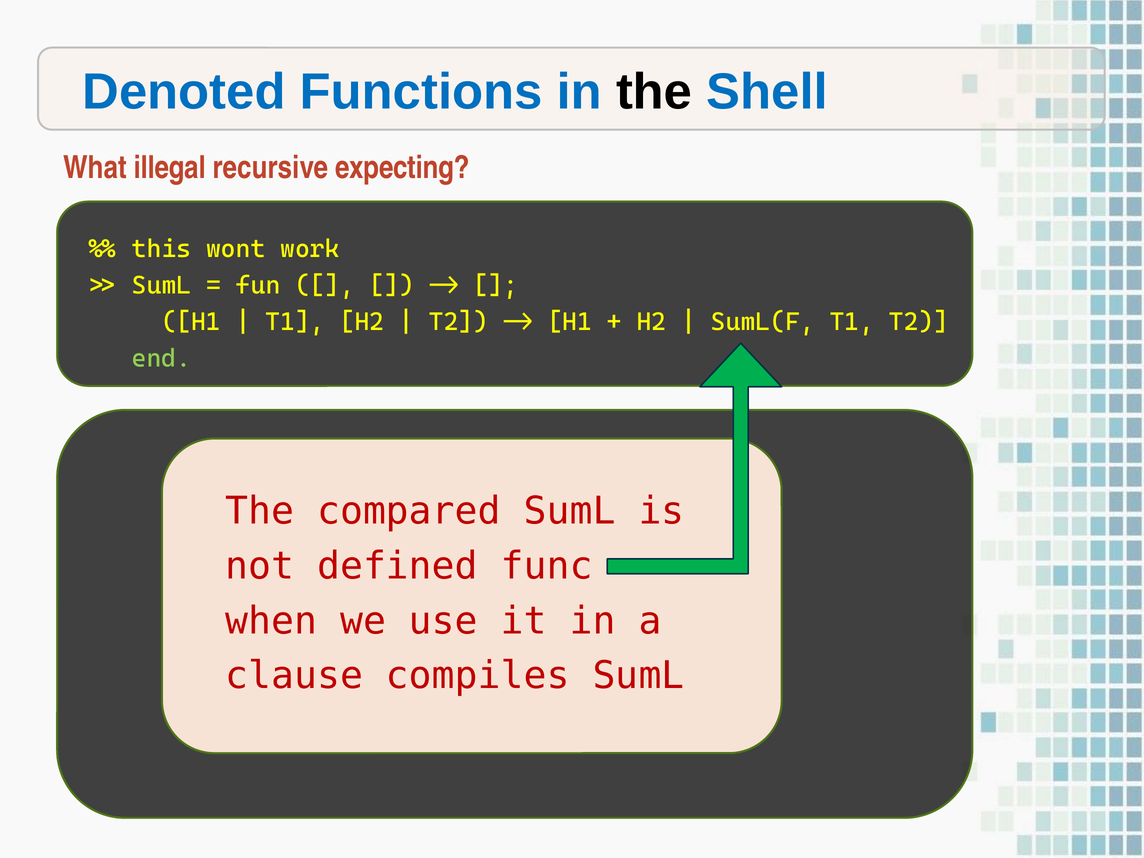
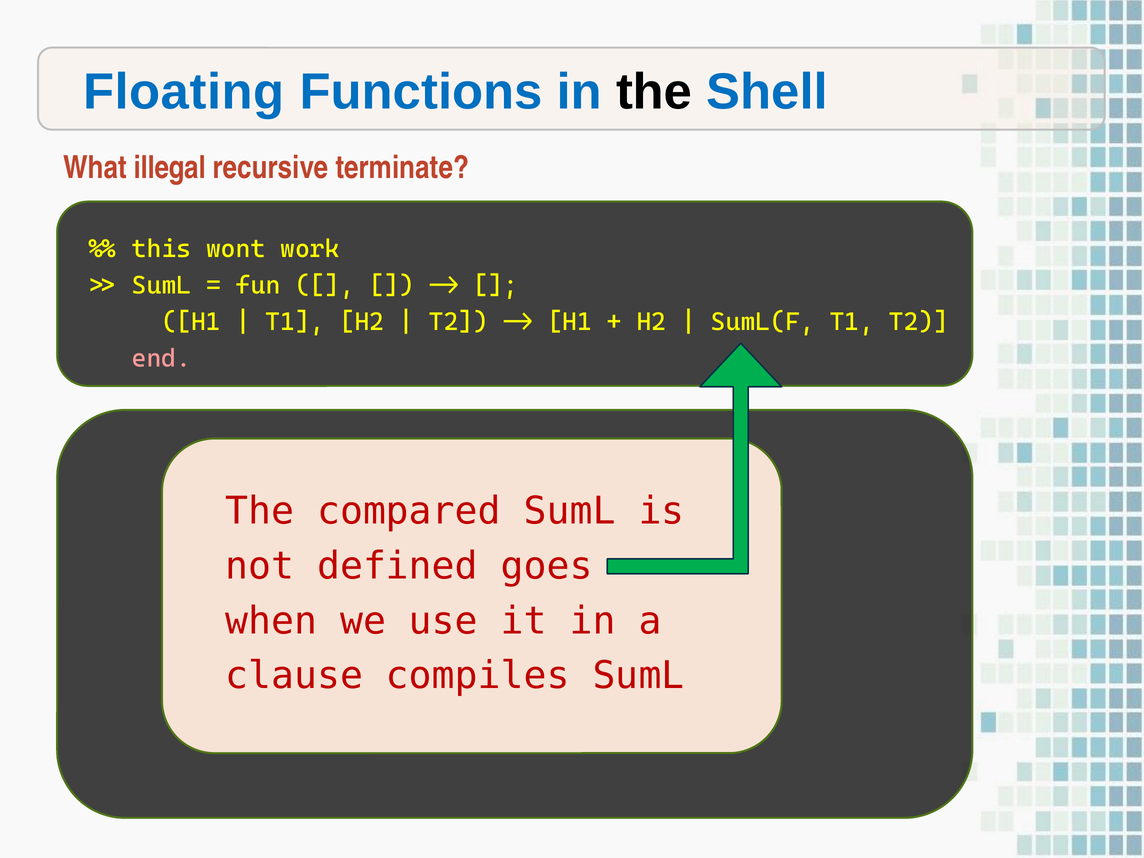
Denoted: Denoted -> Floating
expecting: expecting -> terminate
end colour: light green -> pink
func: func -> goes
